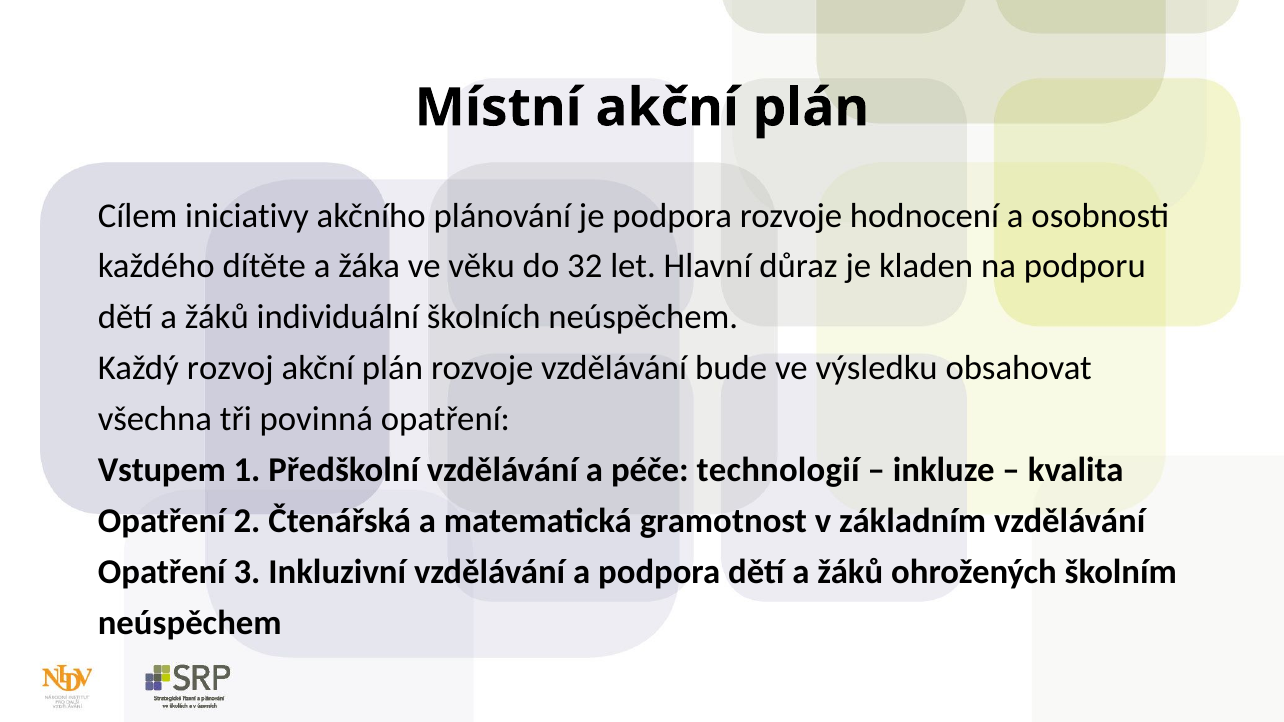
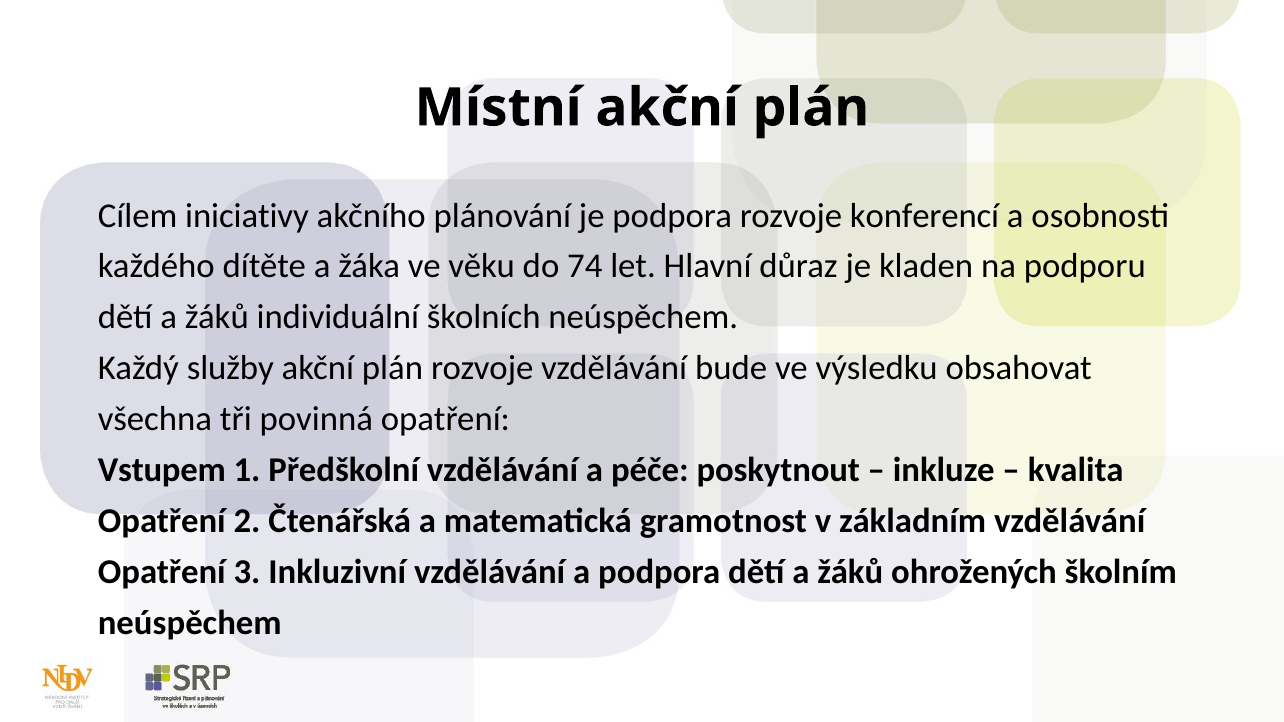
hodnocení: hodnocení -> konferencí
32: 32 -> 74
rozvoj: rozvoj -> služby
technologií: technologií -> poskytnout
